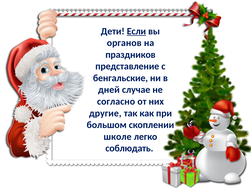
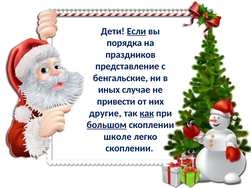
органов: органов -> порядка
дней: дней -> иных
согласно: согласно -> привести
как underline: none -> present
большом underline: none -> present
соблюдать at (129, 148): соблюдать -> скоплении
